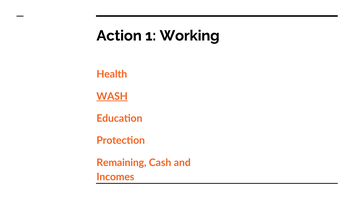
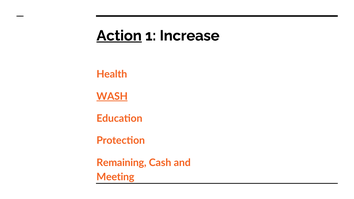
Action underline: none -> present
Working: Working -> Increase
Incomes: Incomes -> Meeting
